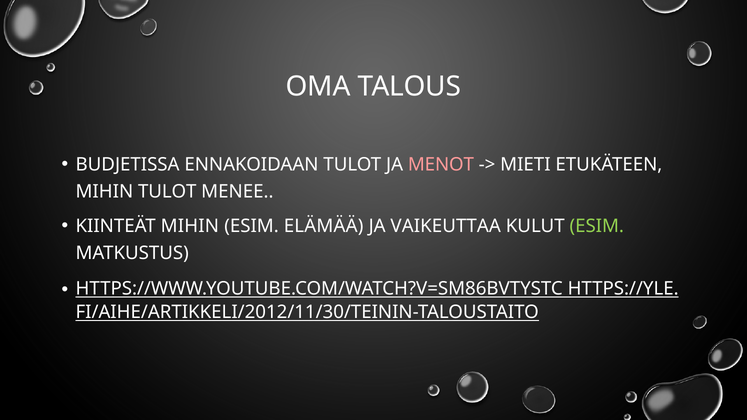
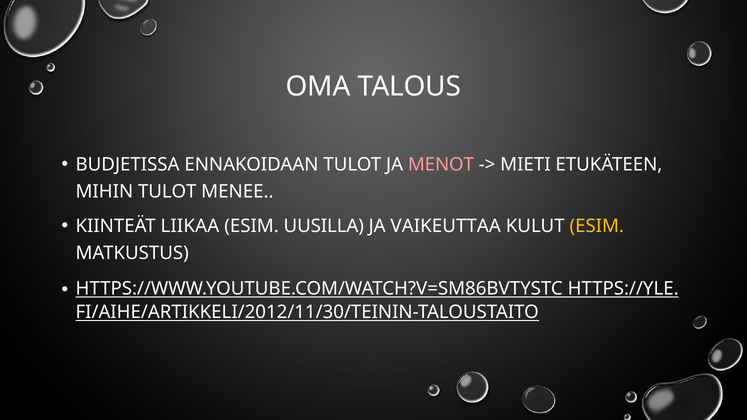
KIINTEÄT MIHIN: MIHIN -> LIIKAA
ELÄMÄÄ: ELÄMÄÄ -> UUSILLA
ESIM at (597, 226) colour: light green -> yellow
